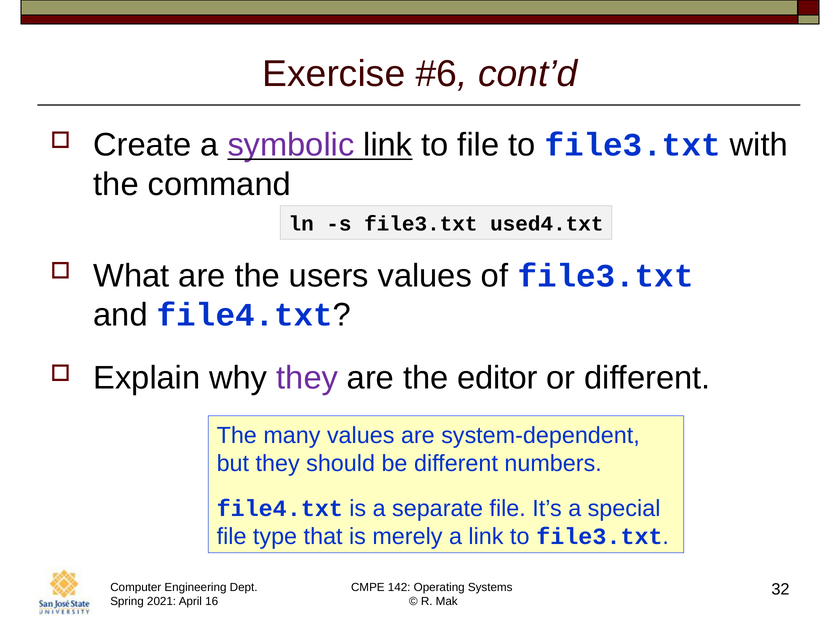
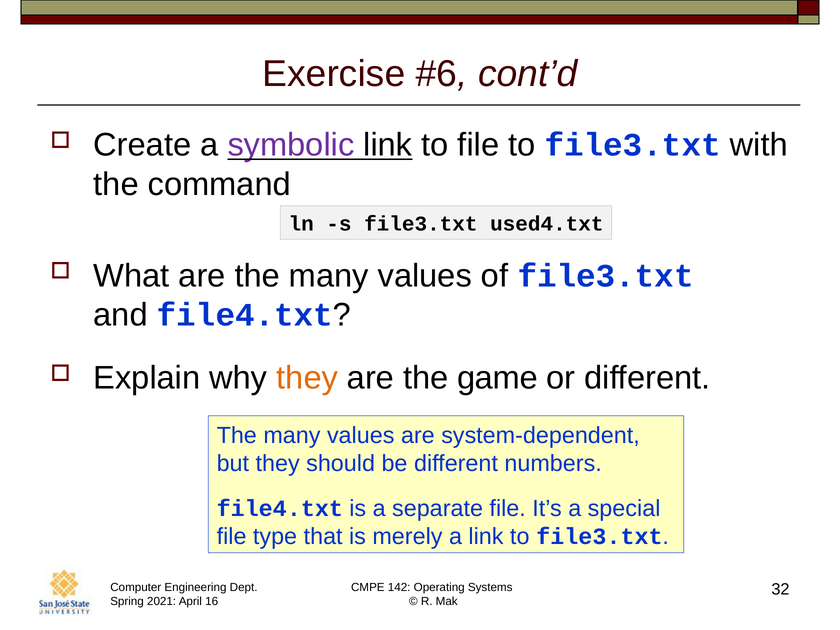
are the users: users -> many
they at (307, 378) colour: purple -> orange
editor: editor -> game
